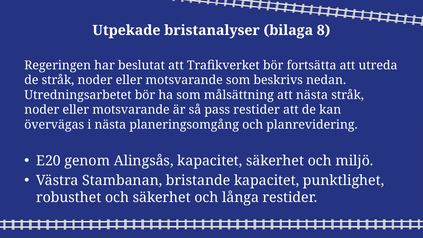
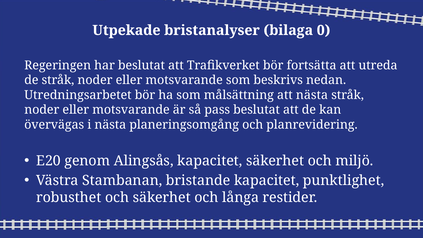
8: 8 -> 0
pass restider: restider -> beslutat
